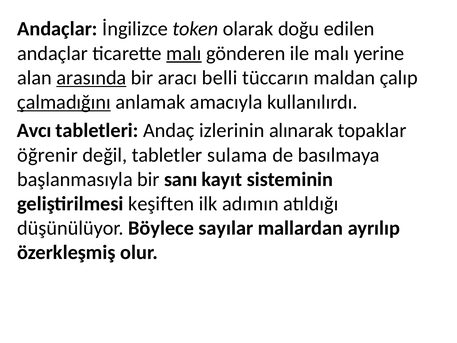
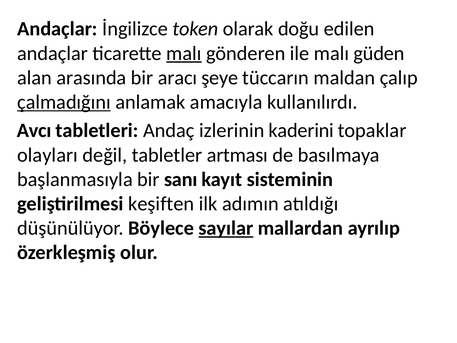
yerine: yerine -> güden
arasında underline: present -> none
belli: belli -> şeye
alınarak: alınarak -> kaderini
öğrenir: öğrenir -> olayları
sulama: sulama -> artması
sayılar underline: none -> present
